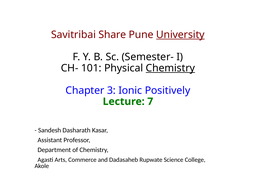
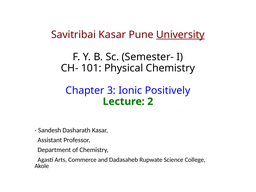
Savitribai Share: Share -> Kasar
Chemistry at (170, 68) underline: present -> none
7: 7 -> 2
